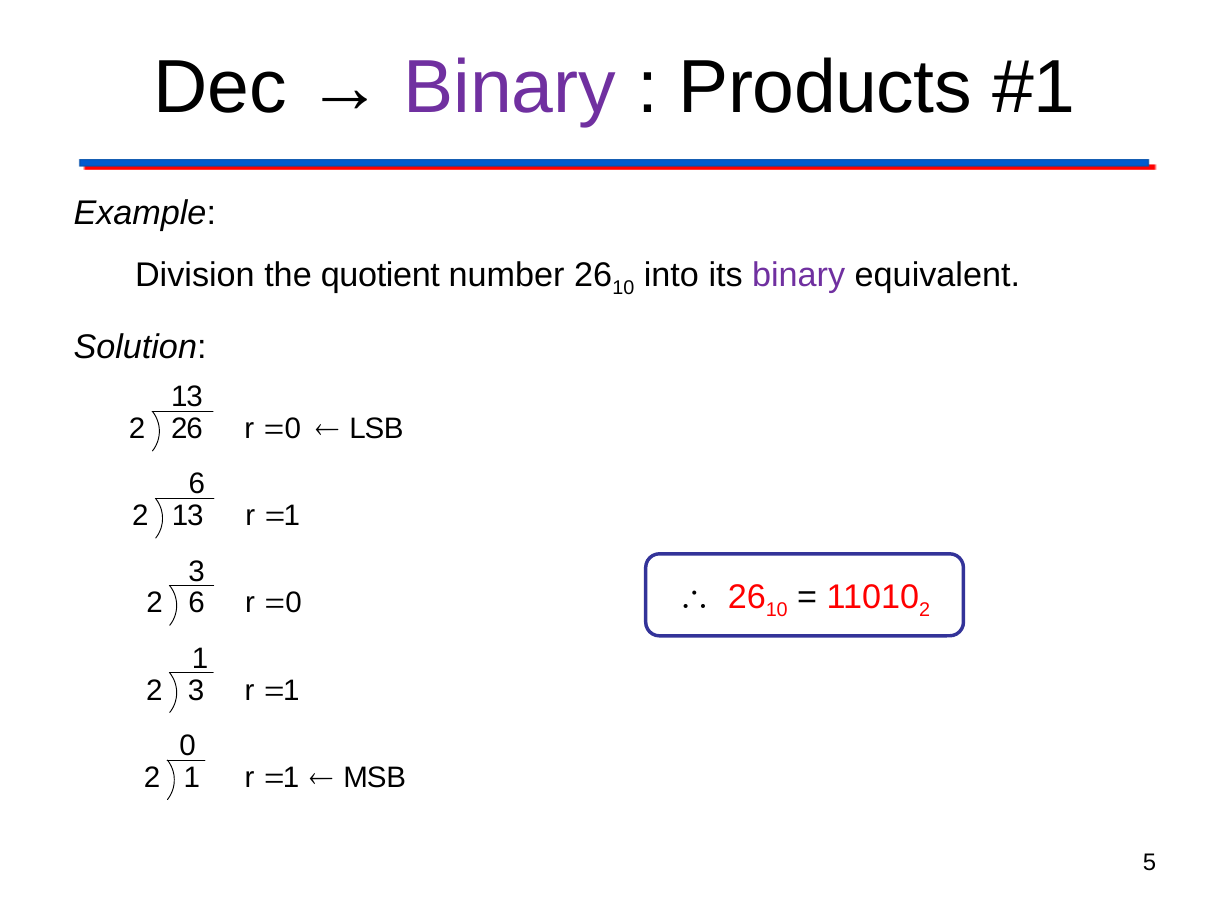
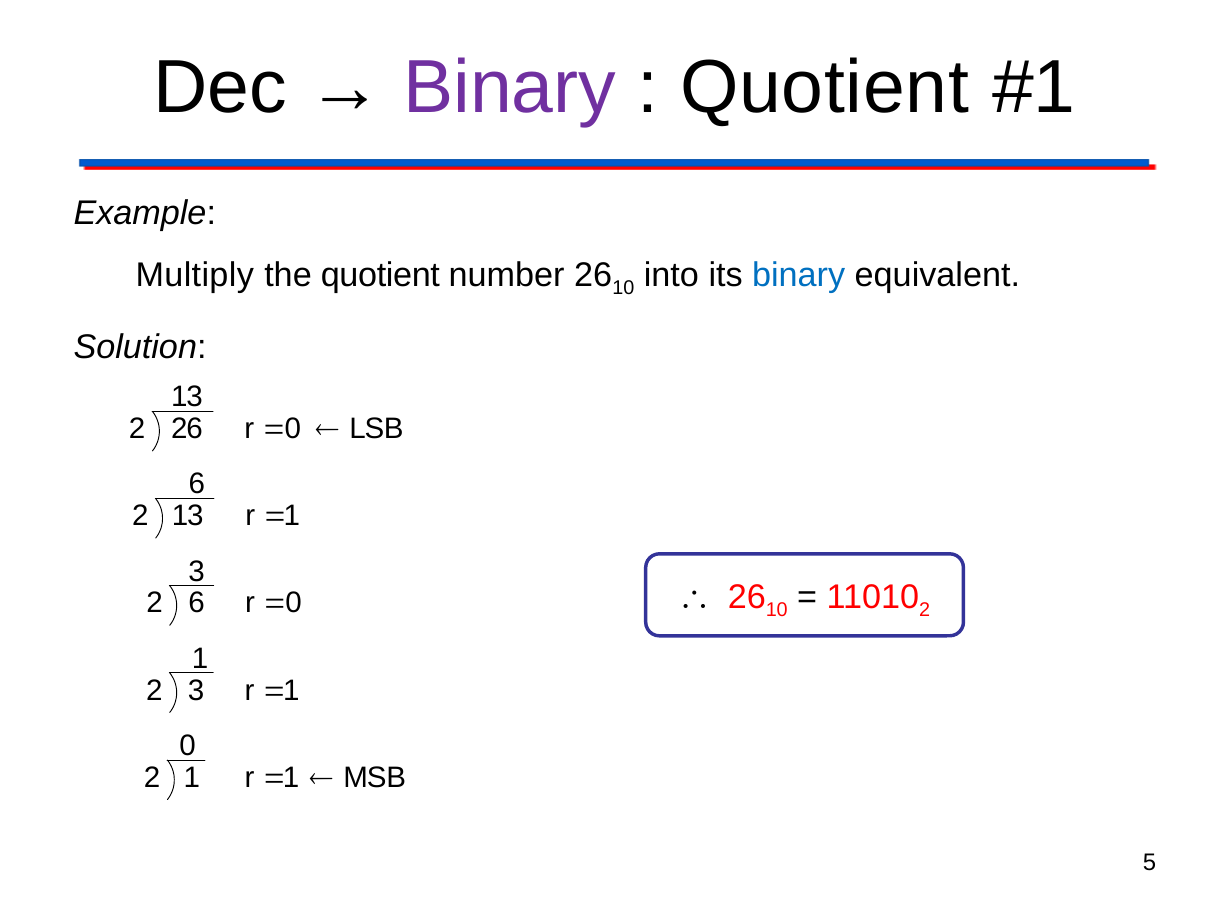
Products at (825, 87): Products -> Quotient
Division: Division -> Multiply
binary at (799, 275) colour: purple -> blue
